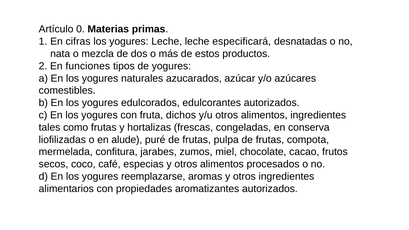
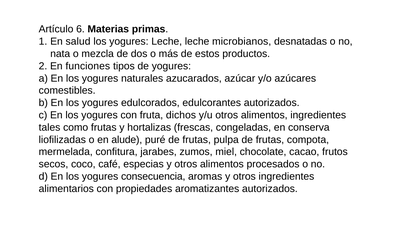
0: 0 -> 6
cifras: cifras -> salud
especificará: especificará -> microbianos
reemplazarse: reemplazarse -> consecuencia
